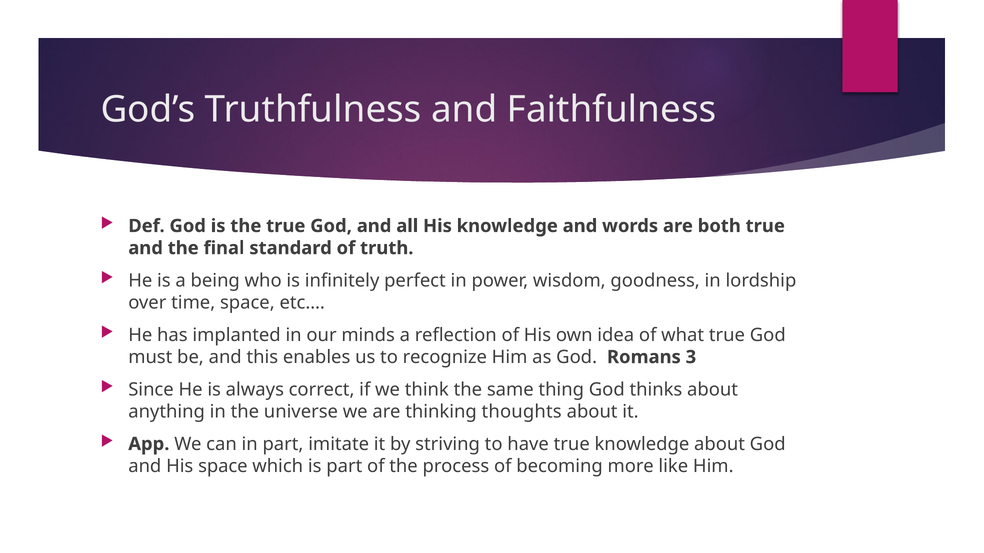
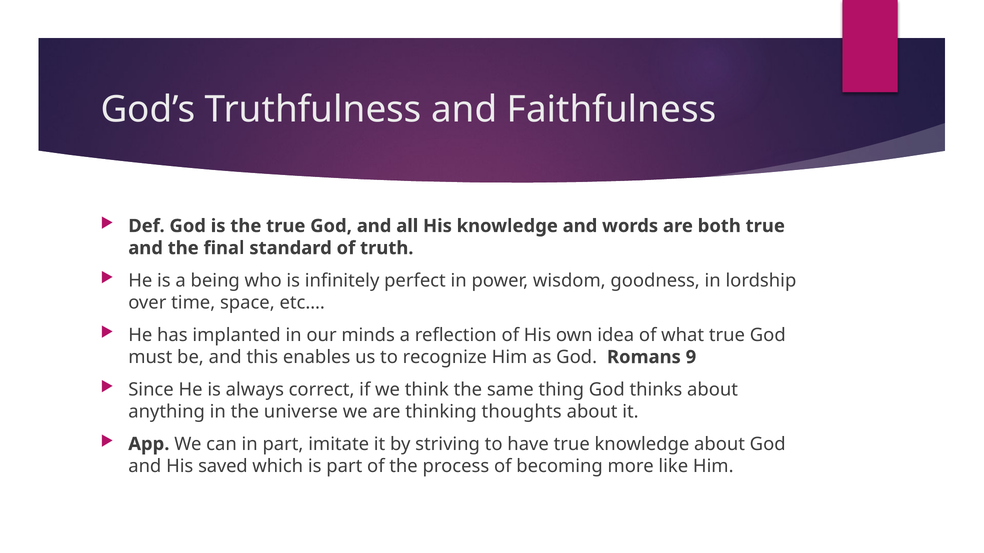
3: 3 -> 9
His space: space -> saved
